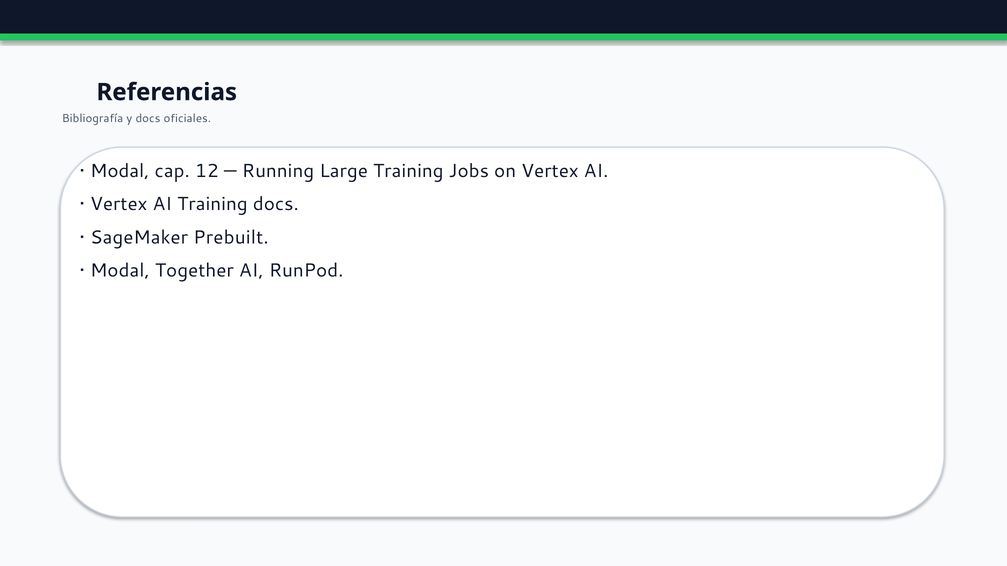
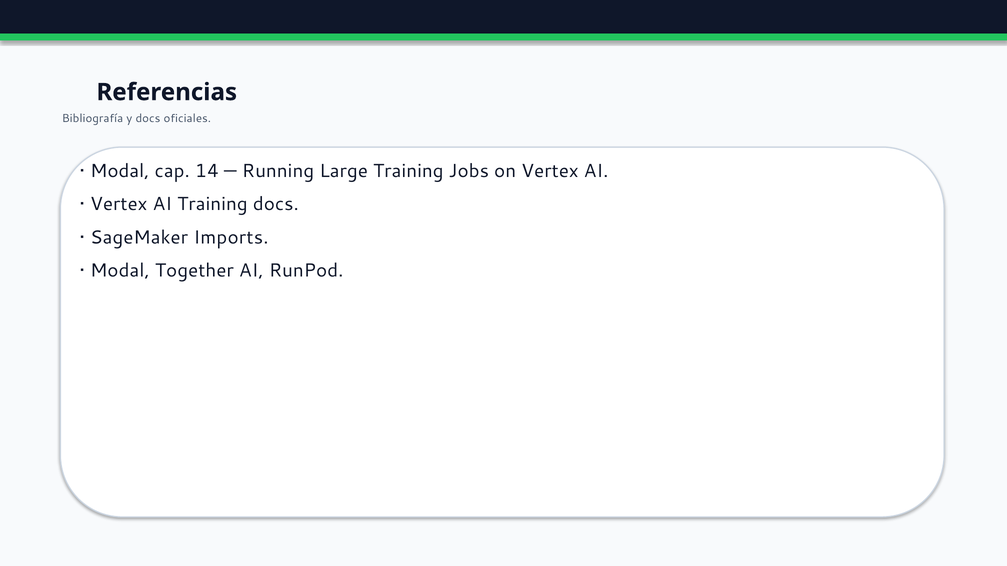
12: 12 -> 14
Prebuilt: Prebuilt -> Imports
